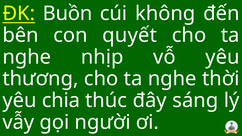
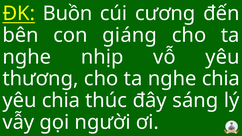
không: không -> cương
quyết: quyết -> giáng
nghe thời: thời -> chia
